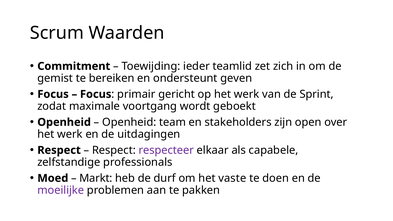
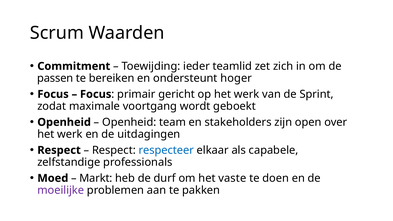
gemist: gemist -> passen
geven: geven -> hoger
respecteer colour: purple -> blue
